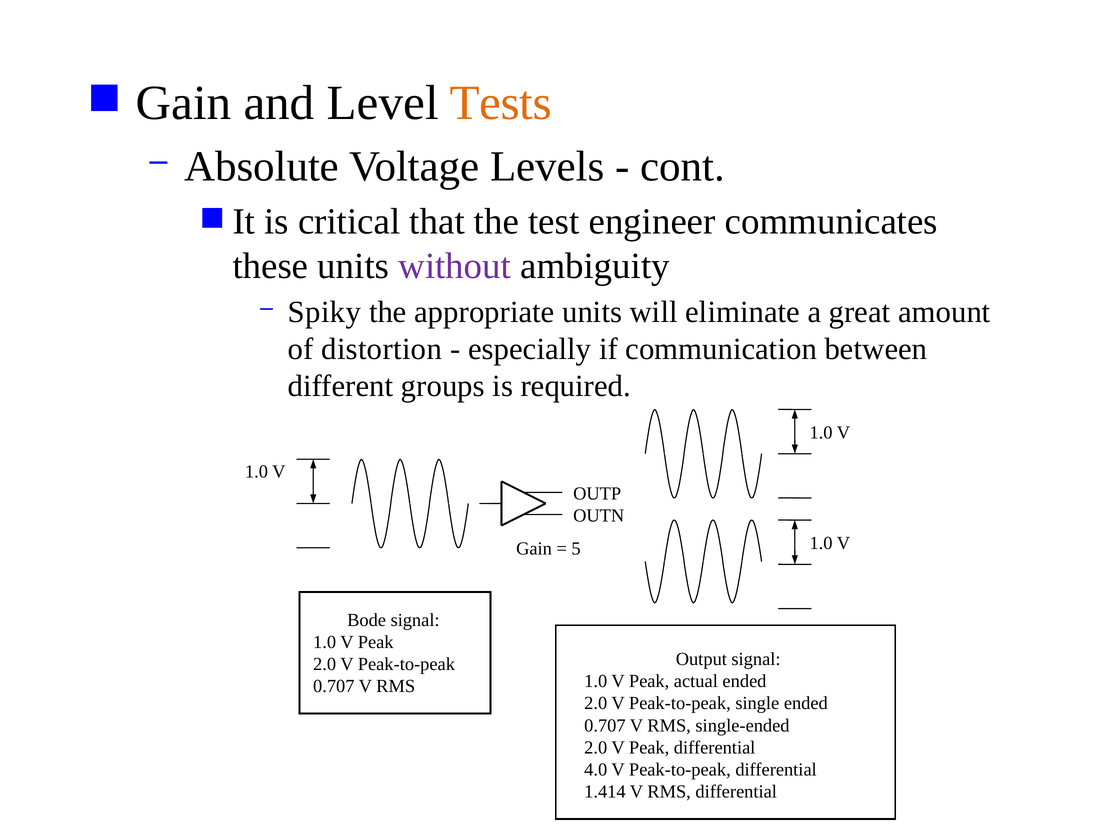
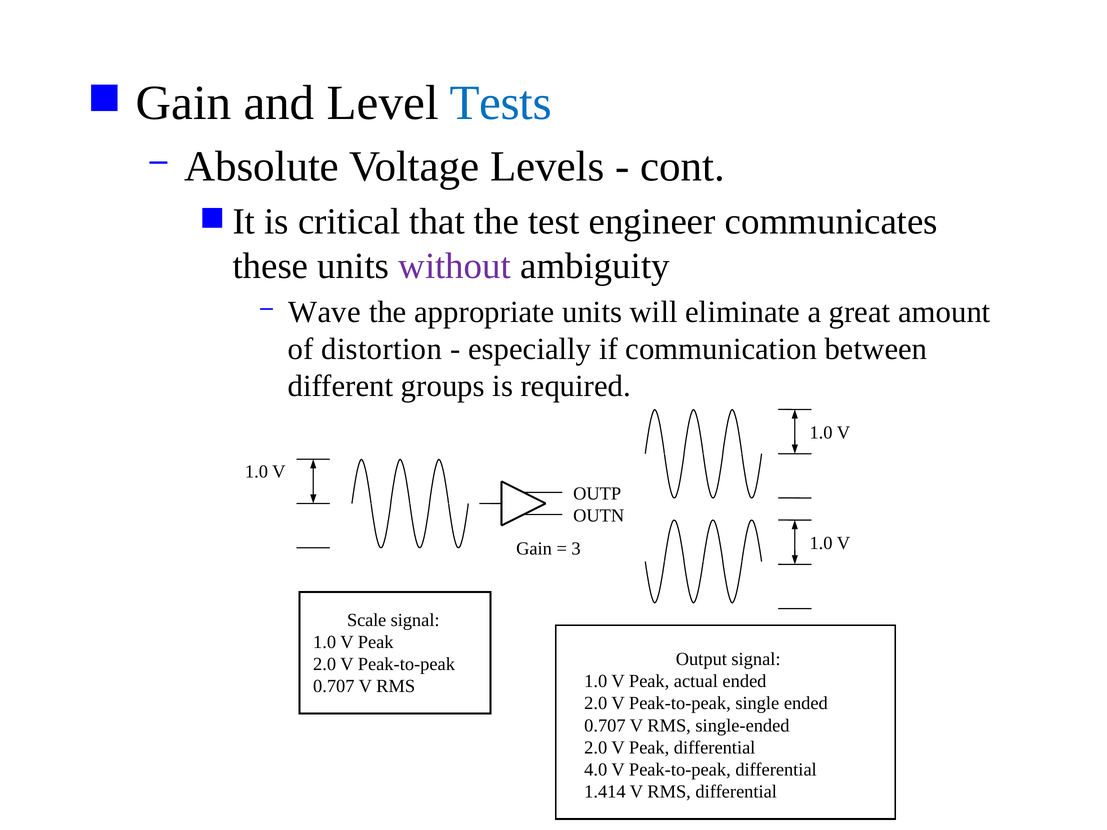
Tests colour: orange -> blue
Spiky: Spiky -> Wave
5: 5 -> 3
Bode: Bode -> Scale
